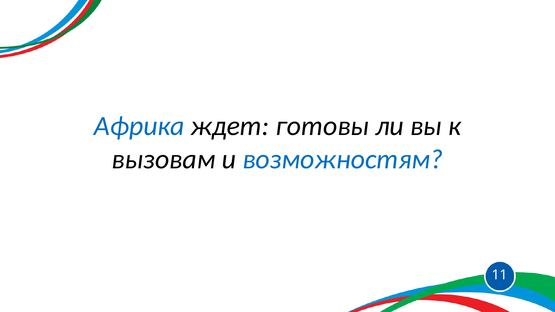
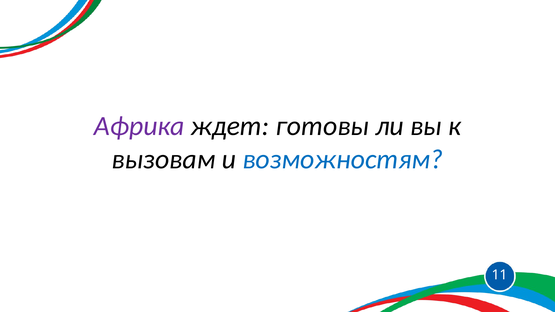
Африка colour: blue -> purple
